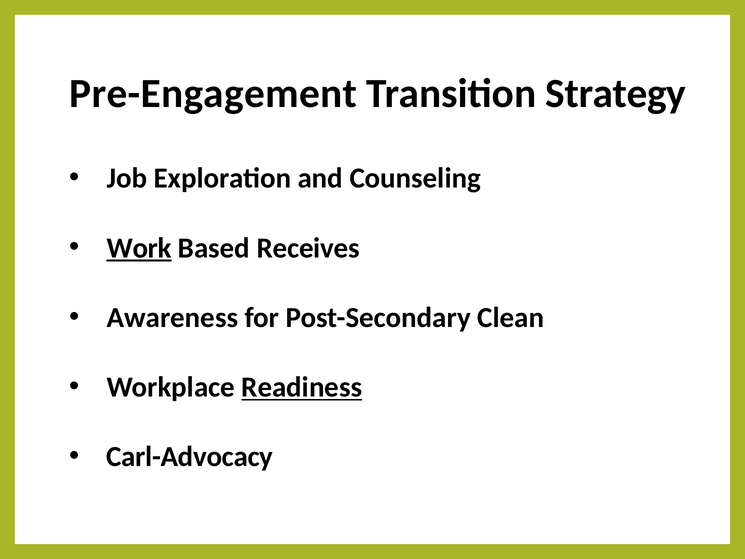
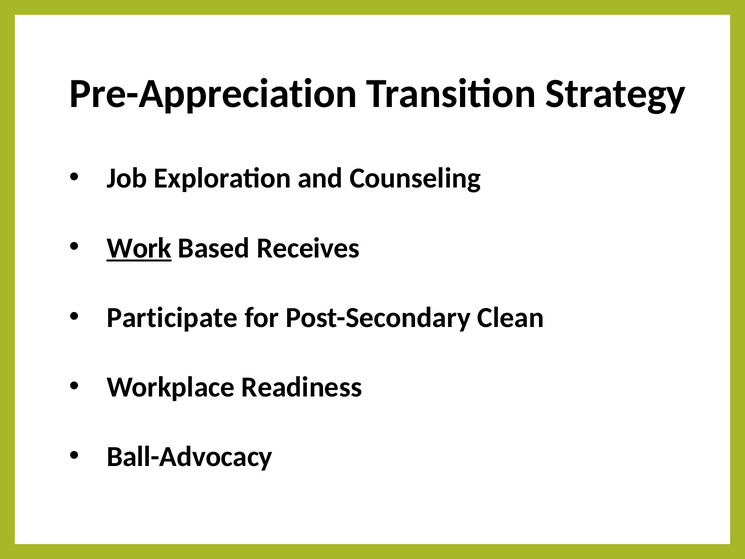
Pre-Engagement: Pre-Engagement -> Pre-Appreciation
Awareness: Awareness -> Participate
Readiness underline: present -> none
Carl-Advocacy: Carl-Advocacy -> Ball-Advocacy
